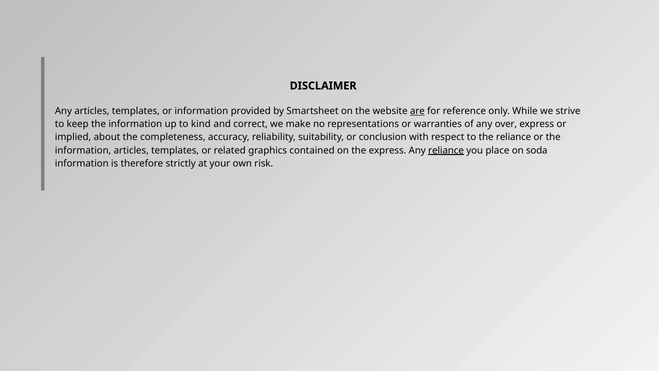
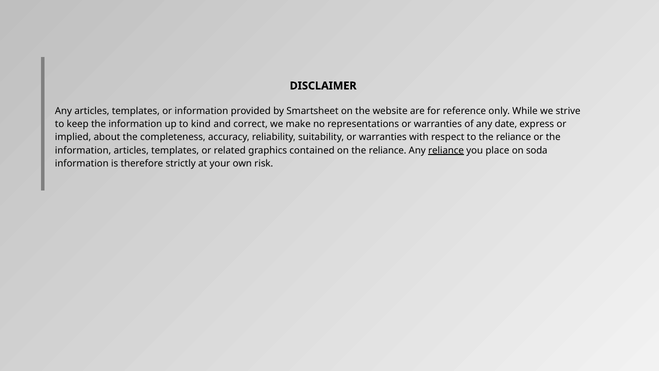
are underline: present -> none
over: over -> date
suitability or conclusion: conclusion -> warranties
on the express: express -> reliance
